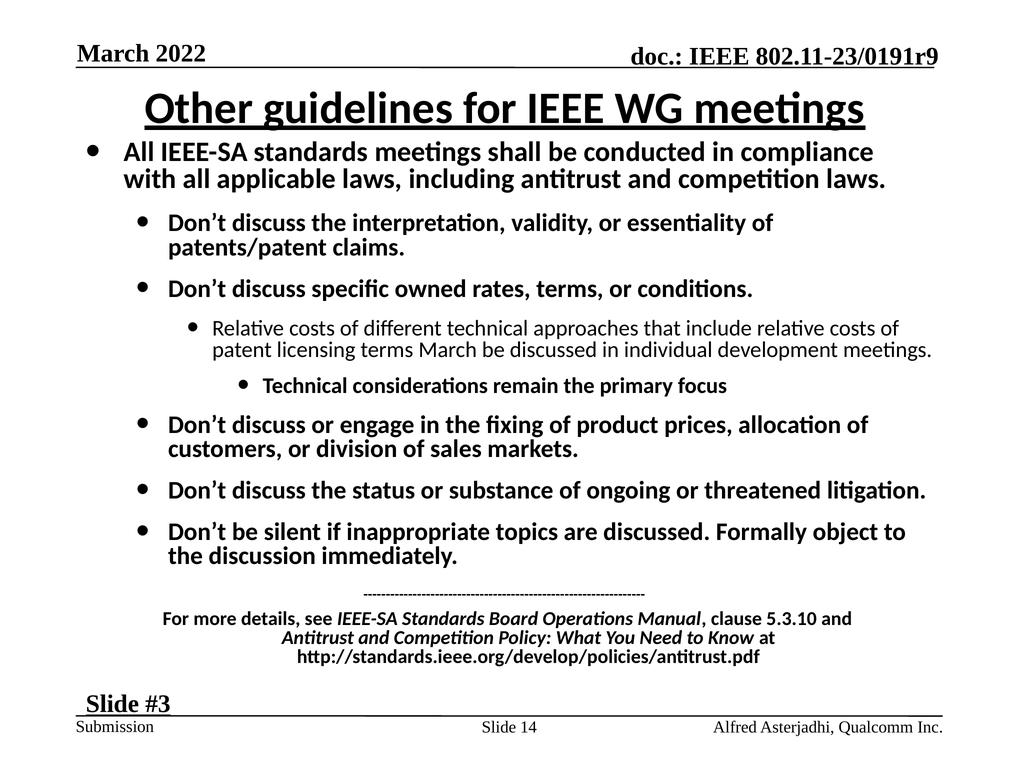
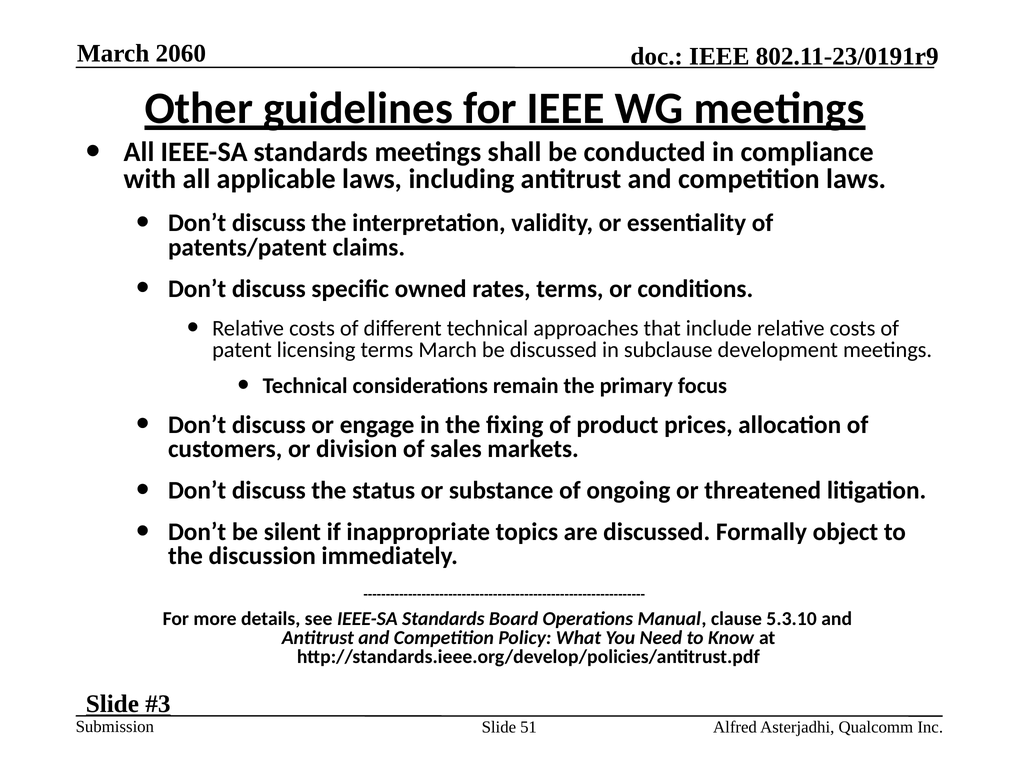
2022: 2022 -> 2060
individual: individual -> subclause
14: 14 -> 51
